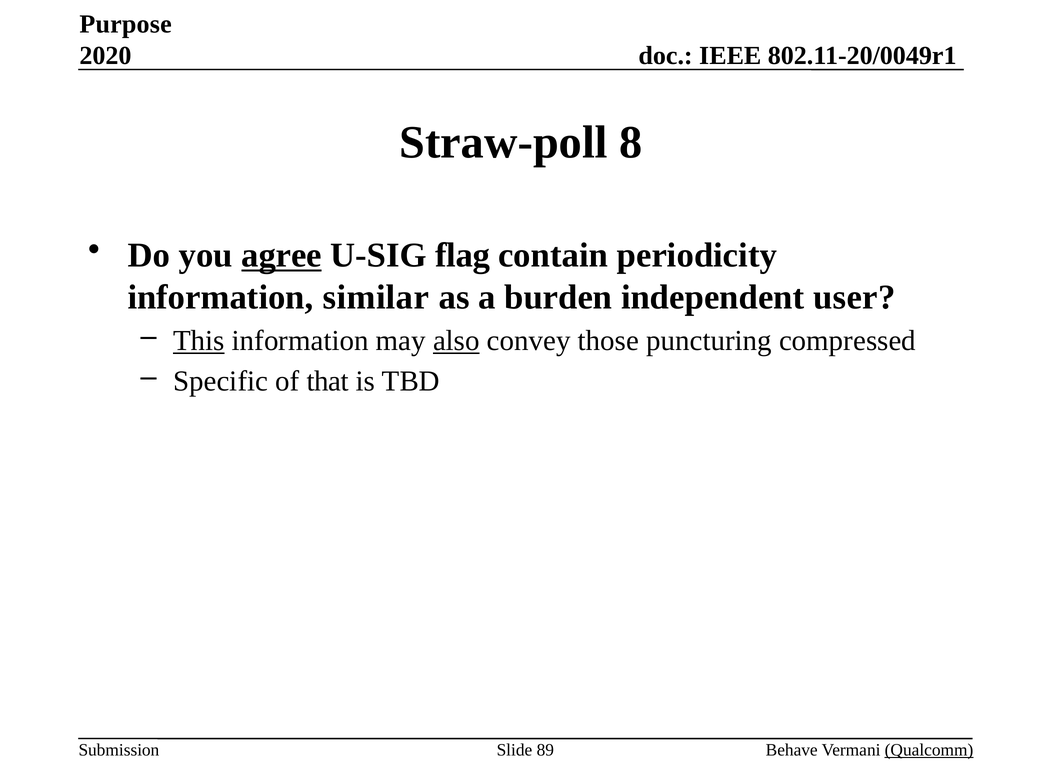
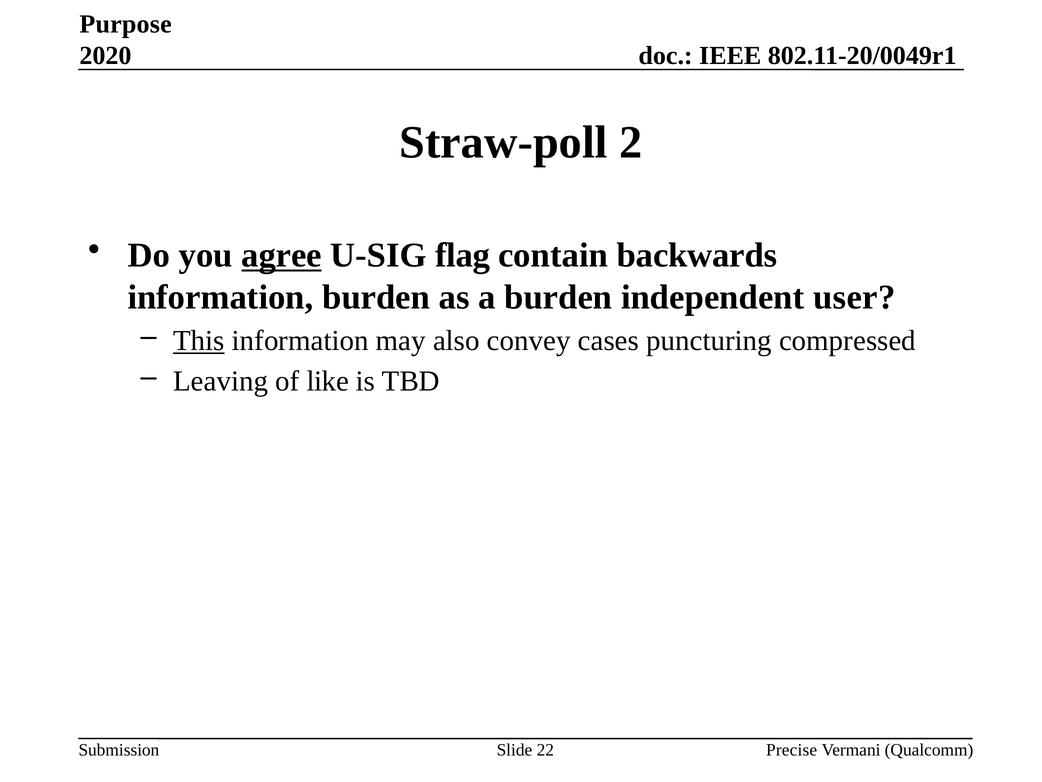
8: 8 -> 2
periodicity: periodicity -> backwards
information similar: similar -> burden
also underline: present -> none
those: those -> cases
Specific: Specific -> Leaving
that: that -> like
89: 89 -> 22
Behave: Behave -> Precise
Qualcomm underline: present -> none
